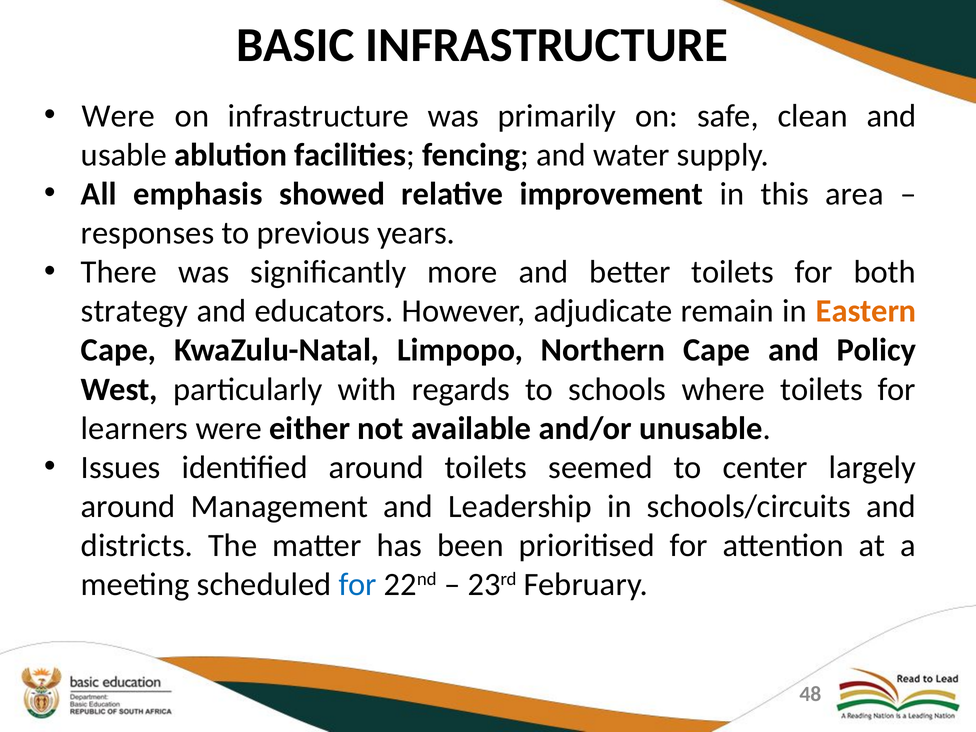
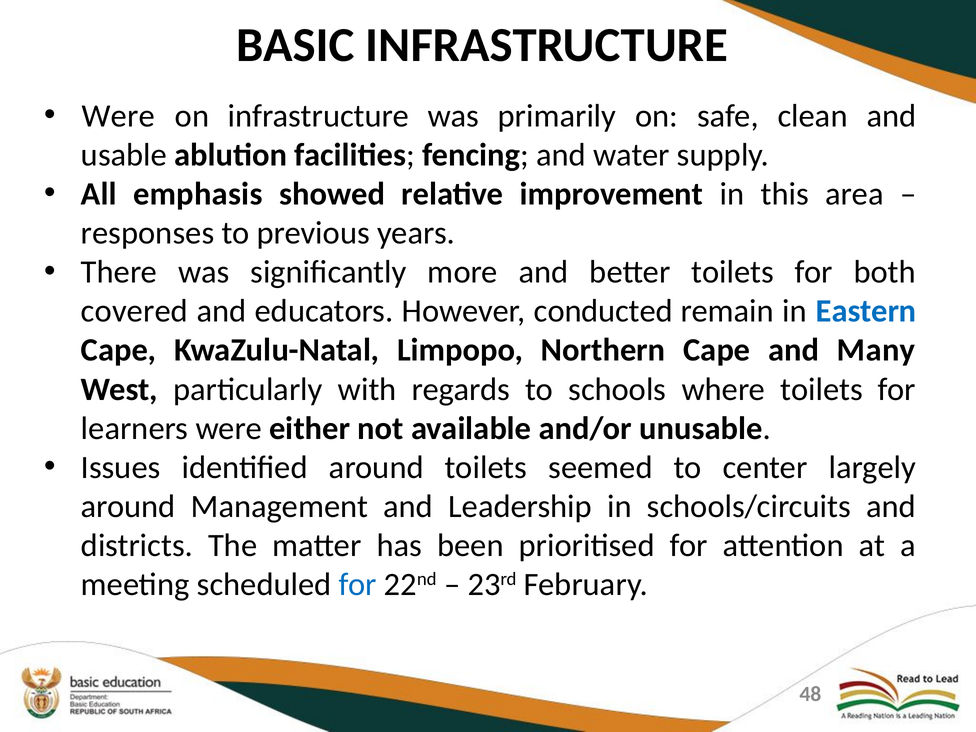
strategy: strategy -> covered
adjudicate: adjudicate -> conducted
Eastern colour: orange -> blue
Policy: Policy -> Many
